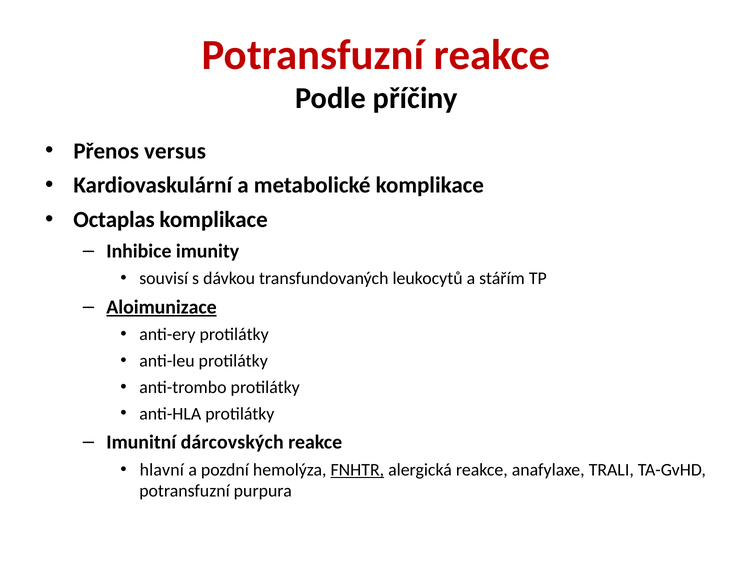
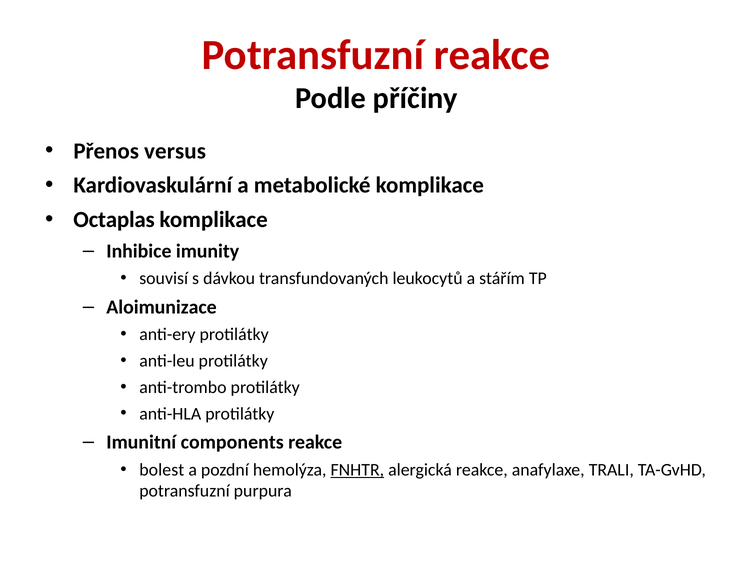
Aloimunizace underline: present -> none
dárcovských: dárcovských -> components
hlavní: hlavní -> bolest
